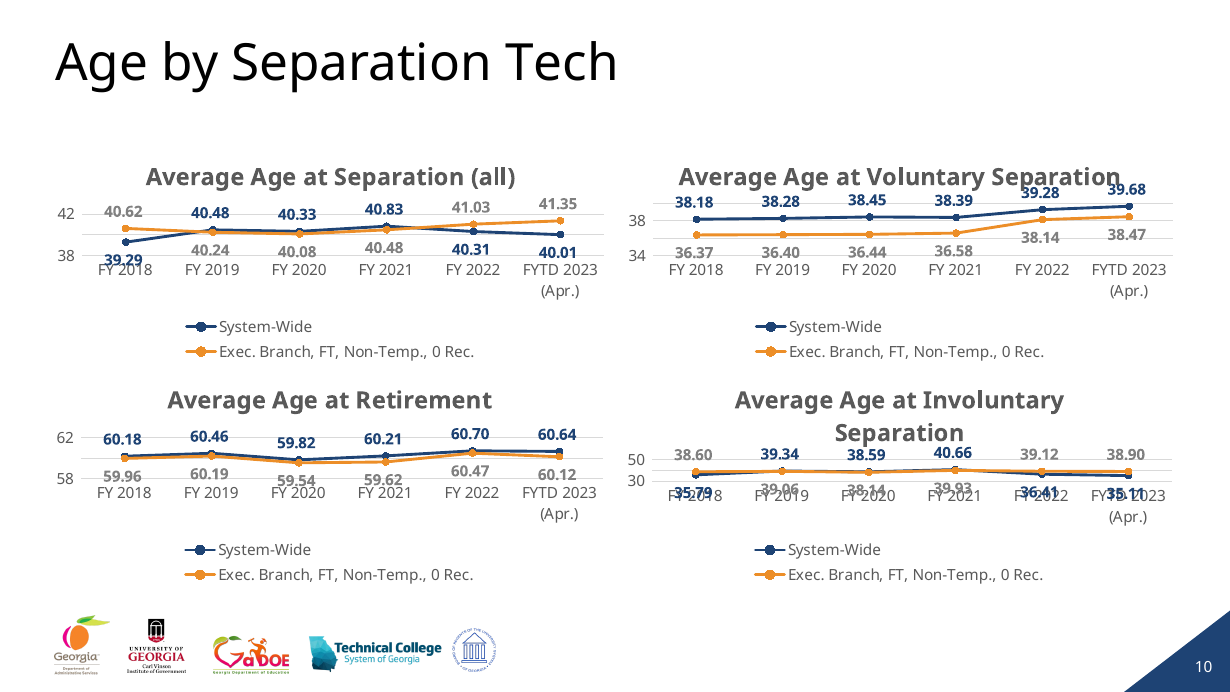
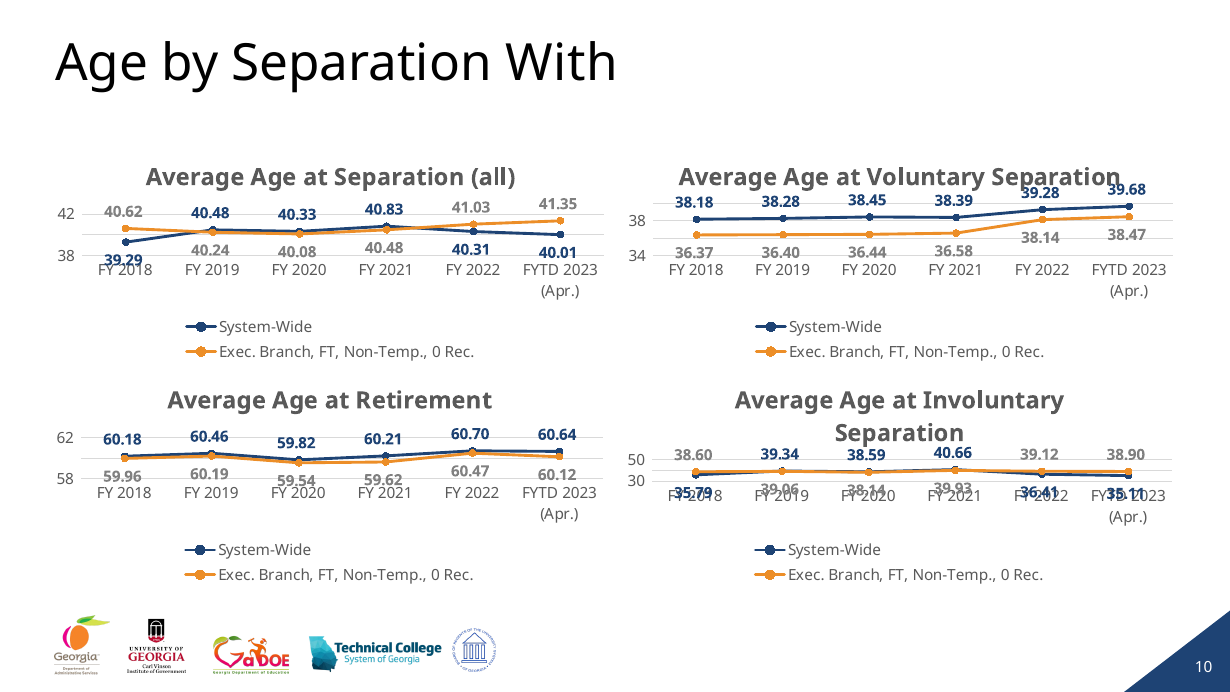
Tech: Tech -> With
